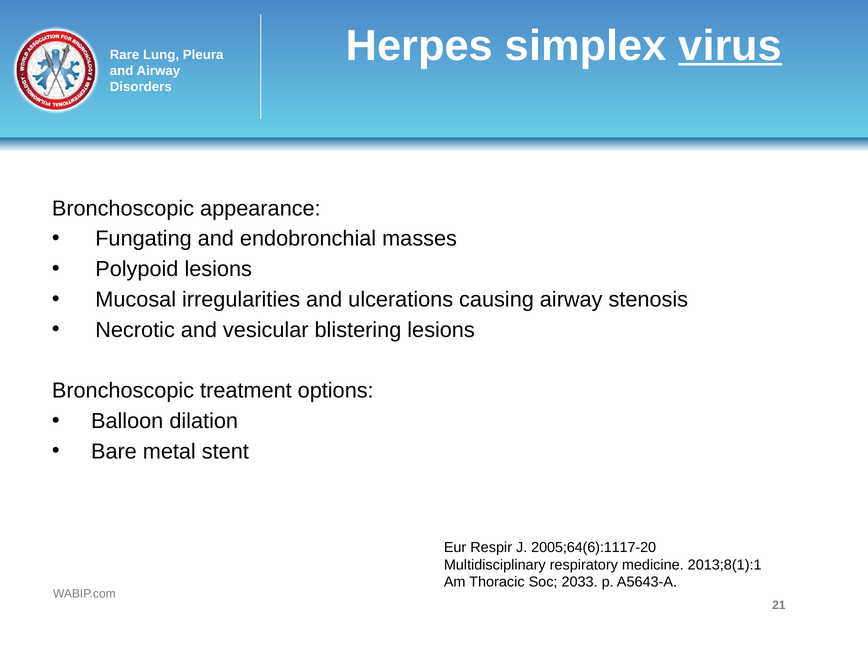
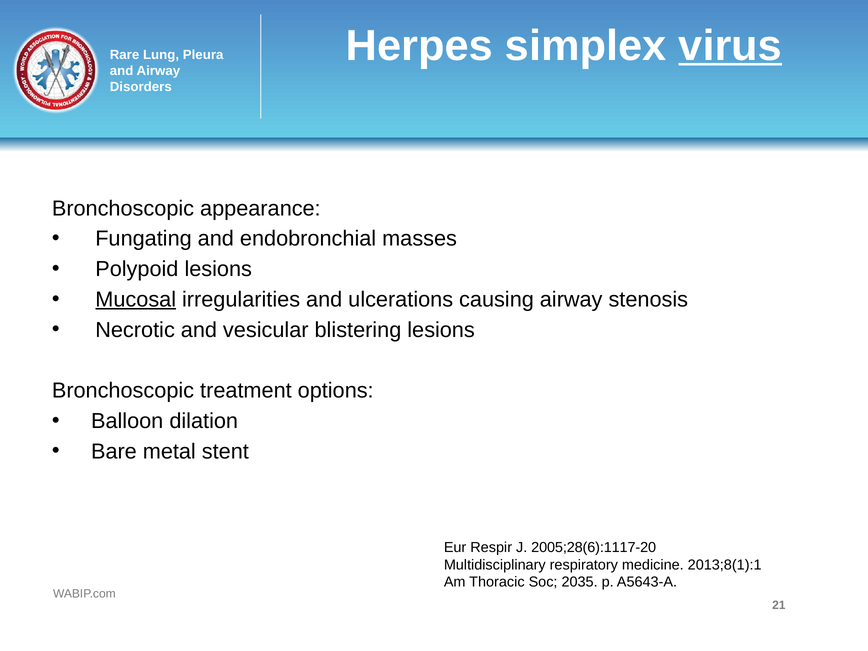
Mucosal underline: none -> present
2005;64(6):1117-20: 2005;64(6):1117-20 -> 2005;28(6):1117-20
2033: 2033 -> 2035
